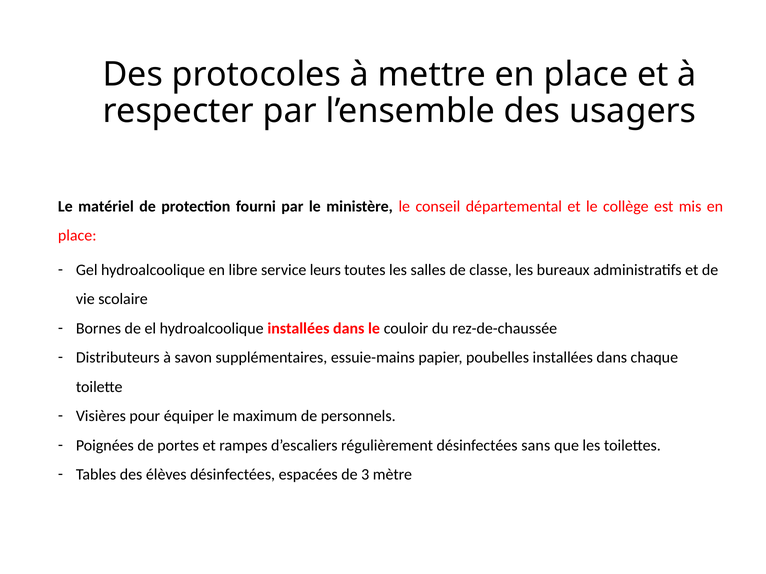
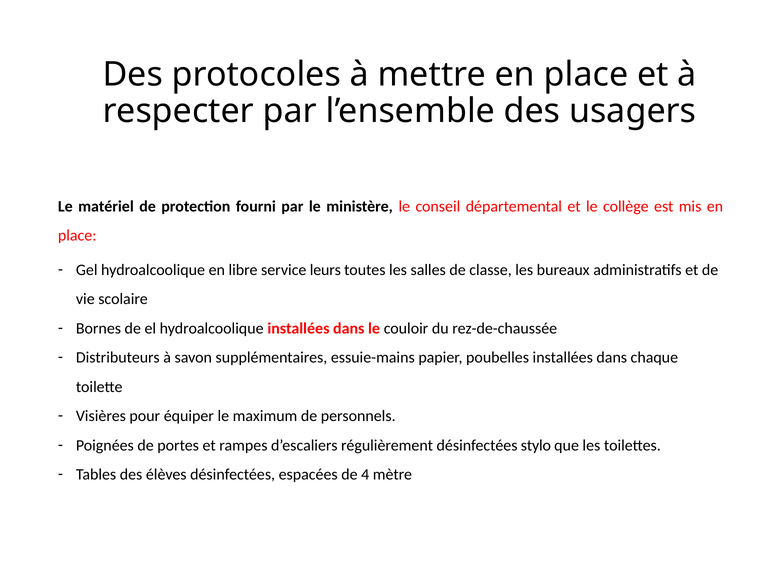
sans: sans -> stylo
3: 3 -> 4
